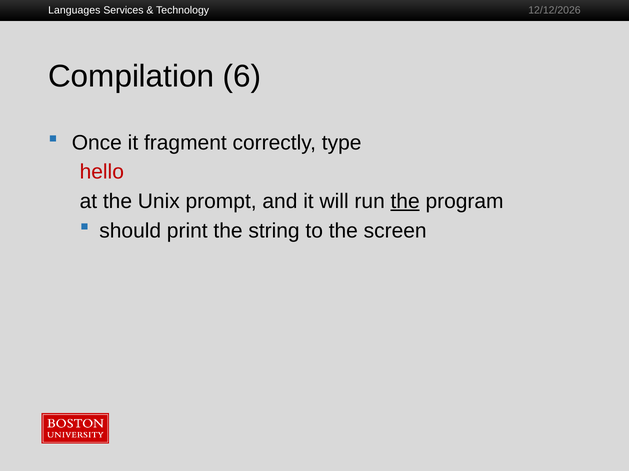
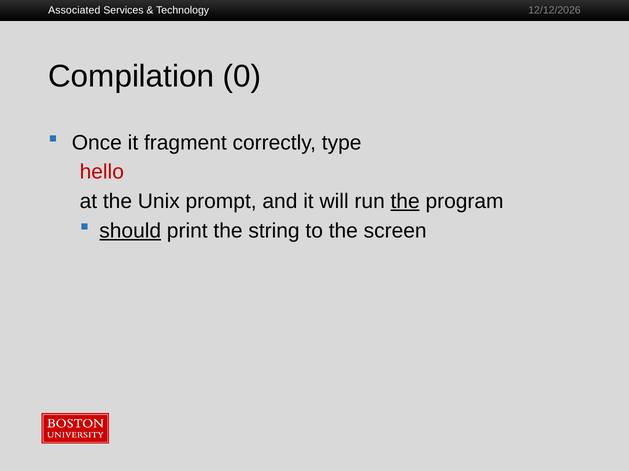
Languages: Languages -> Associated
6: 6 -> 0
should underline: none -> present
